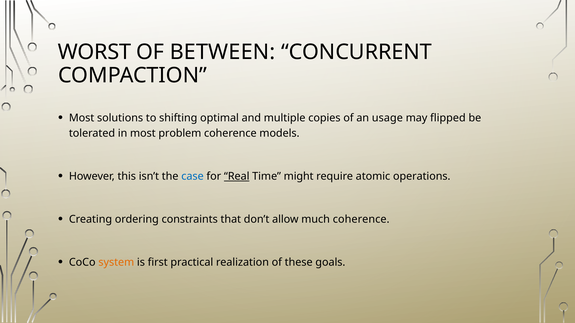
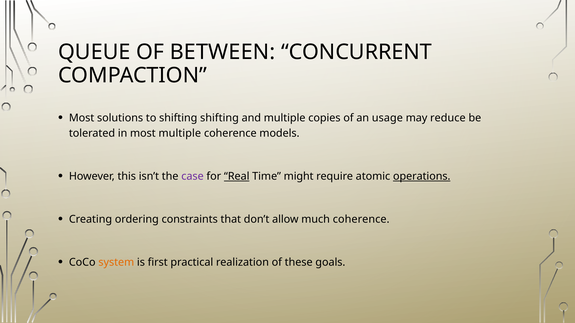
WORST: WORST -> QUEUE
shifting optimal: optimal -> shifting
flipped: flipped -> reduce
most problem: problem -> multiple
case colour: blue -> purple
operations underline: none -> present
